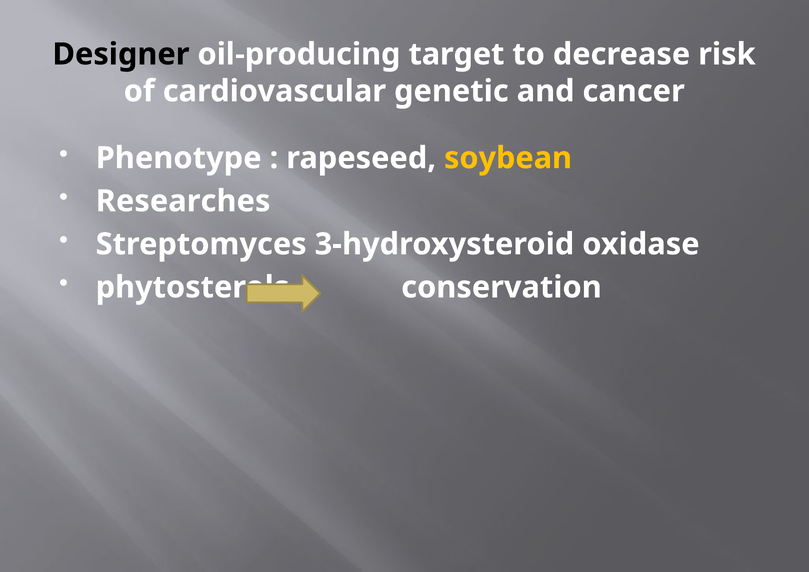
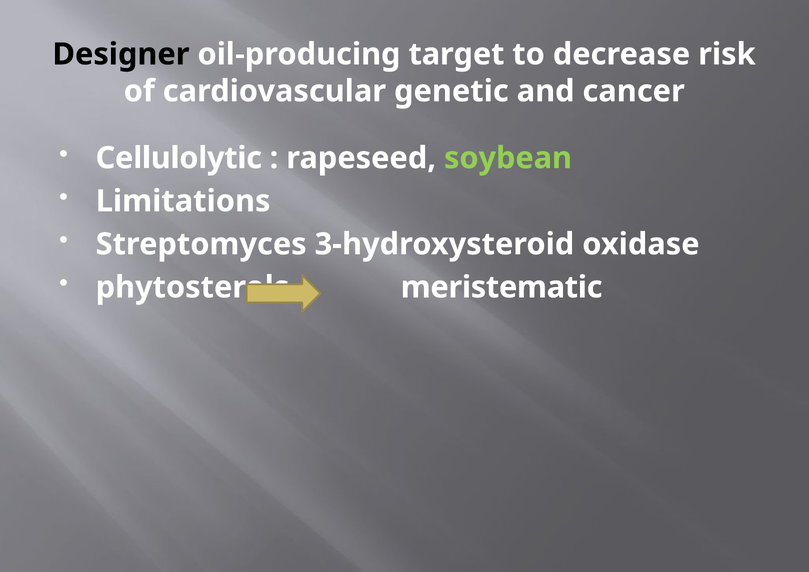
Phenotype: Phenotype -> Cellulolytic
soybean colour: yellow -> light green
Researches: Researches -> Limitations
conservation: conservation -> meristematic
